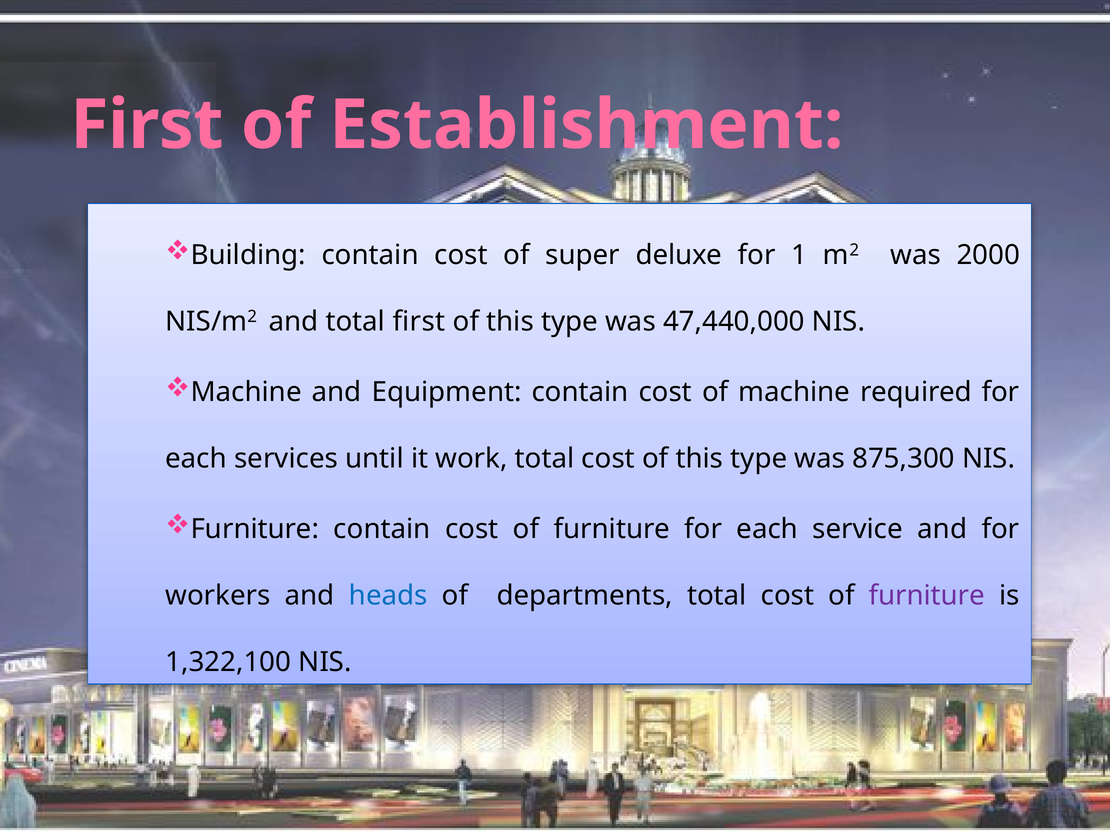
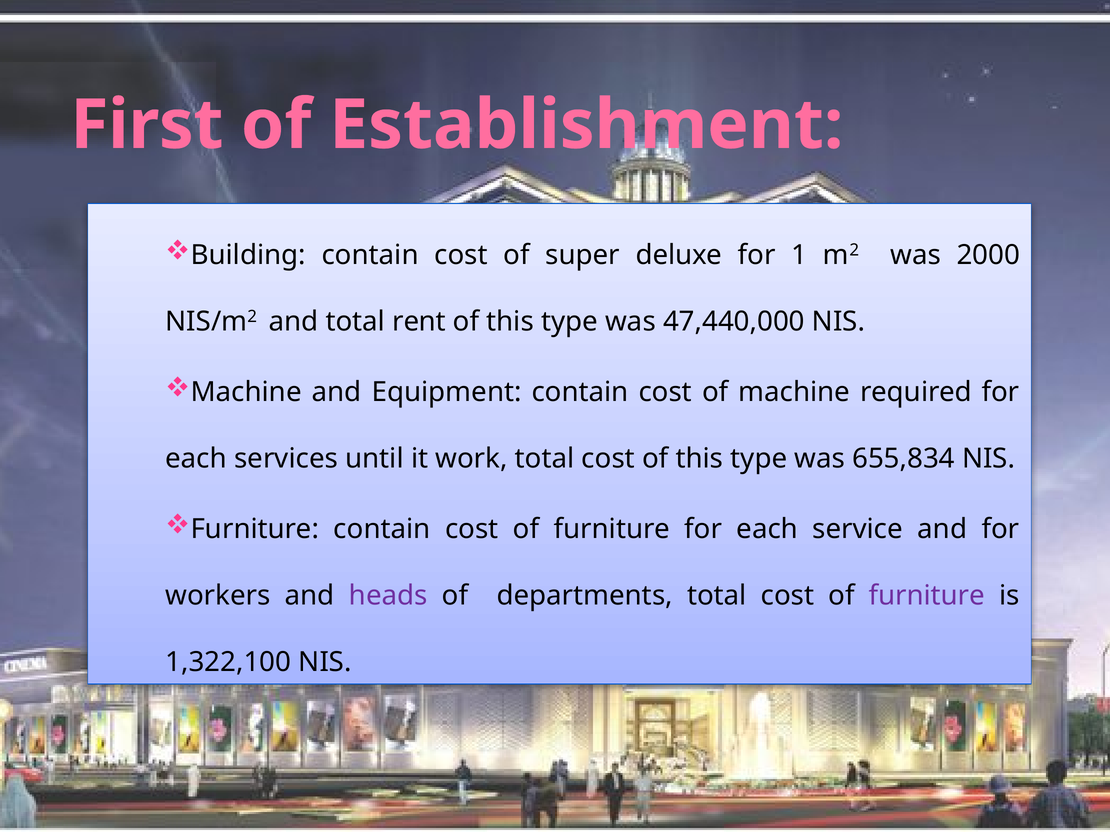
total first: first -> rent
875,300: 875,300 -> 655,834
heads colour: blue -> purple
